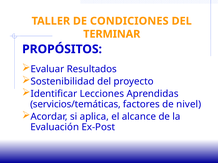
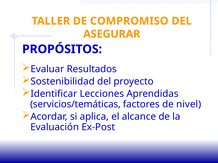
CONDICIONES: CONDICIONES -> COMPROMISO
TERMINAR: TERMINAR -> ASEGURAR
